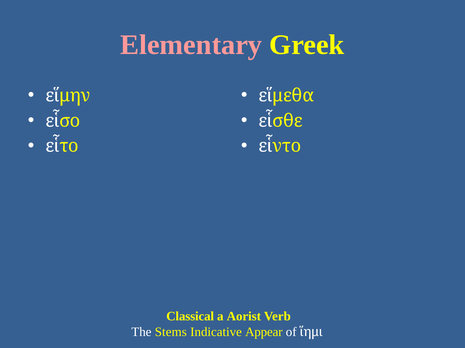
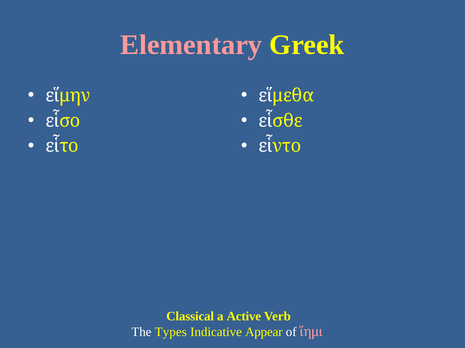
Aorist: Aorist -> Active
Stems: Stems -> Types
ἵημι colour: white -> pink
